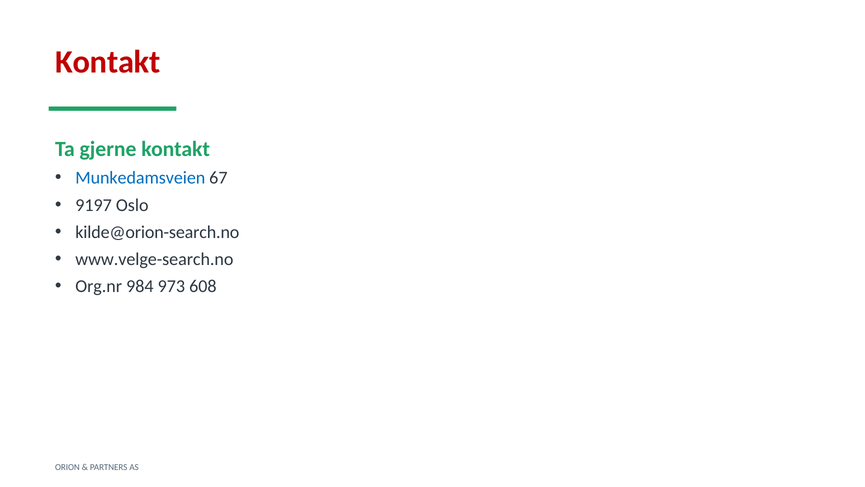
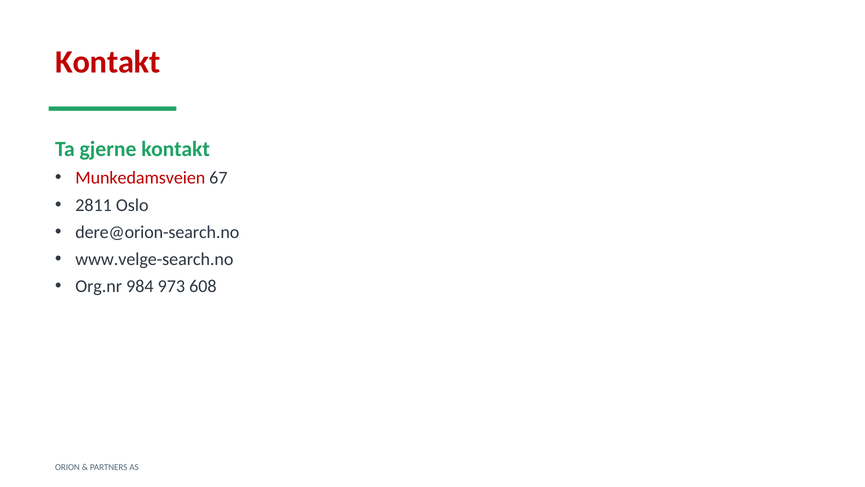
Munkedamsveien colour: blue -> red
9197: 9197 -> 2811
kilde@orion-search.no: kilde@orion-search.no -> dere@orion-search.no
